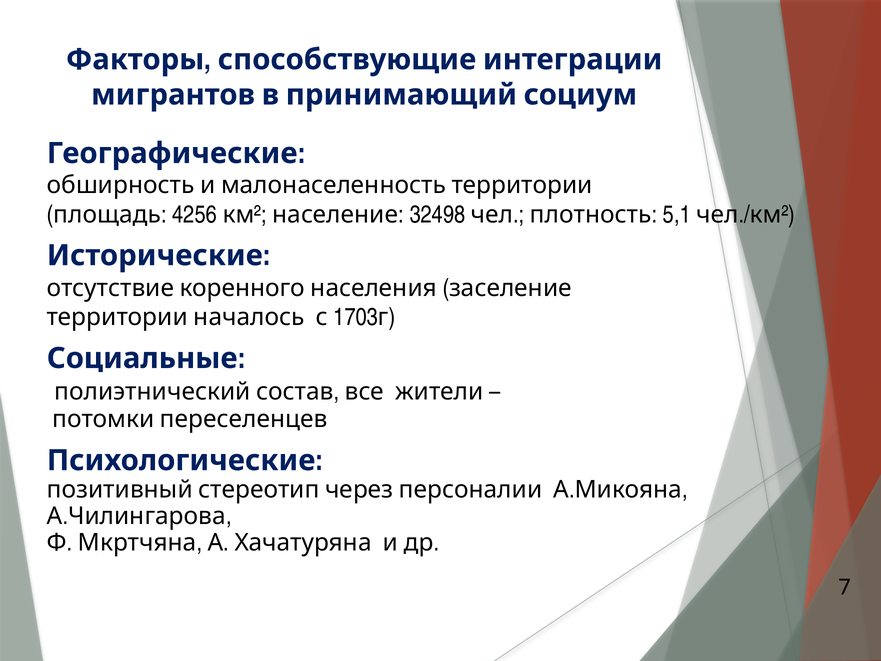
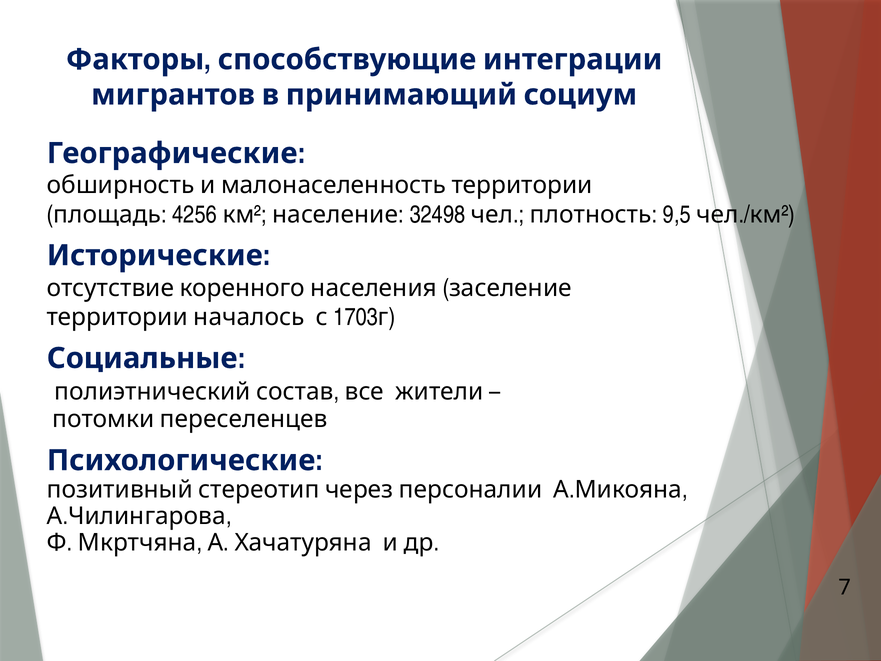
5,1: 5,1 -> 9,5
